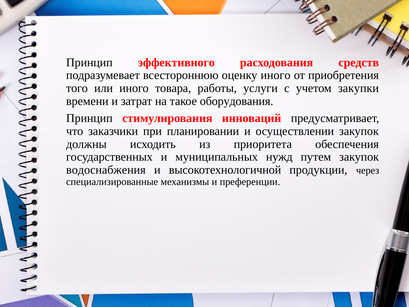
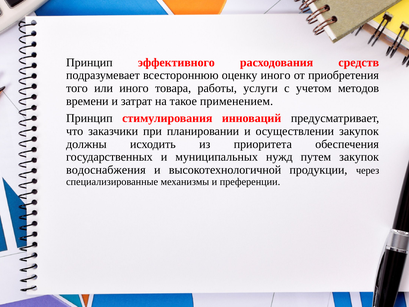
закупки: закупки -> методов
оборудования: оборудования -> применением
